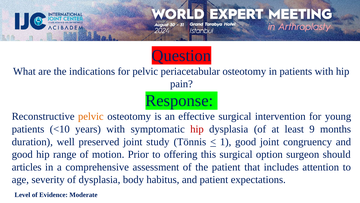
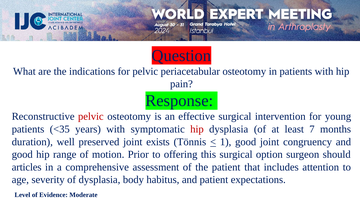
pelvic at (91, 116) colour: orange -> red
<10: <10 -> <35
9: 9 -> 7
study: study -> exists
